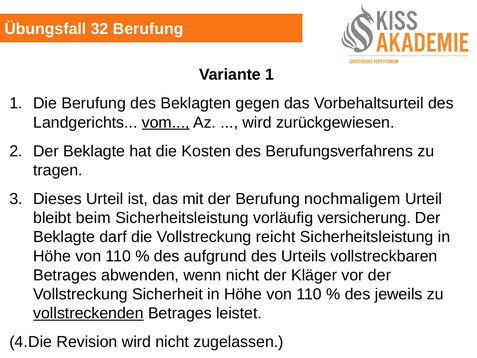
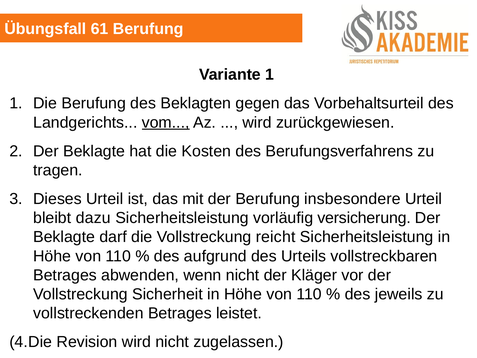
32: 32 -> 61
nochmaligem: nochmaligem -> insbesondere
beim: beim -> dazu
vollstreckenden underline: present -> none
